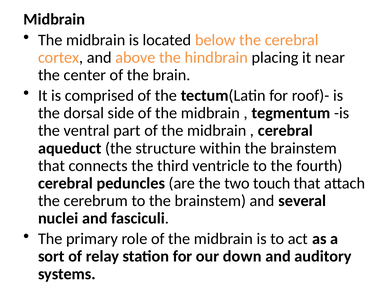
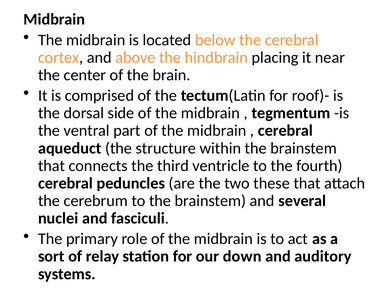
touch: touch -> these
